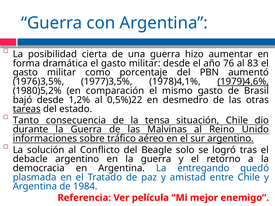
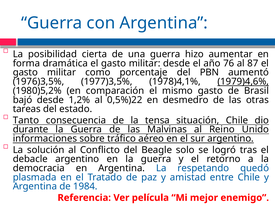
83: 83 -> 87
tareas underline: present -> none
entregando: entregando -> respetando
